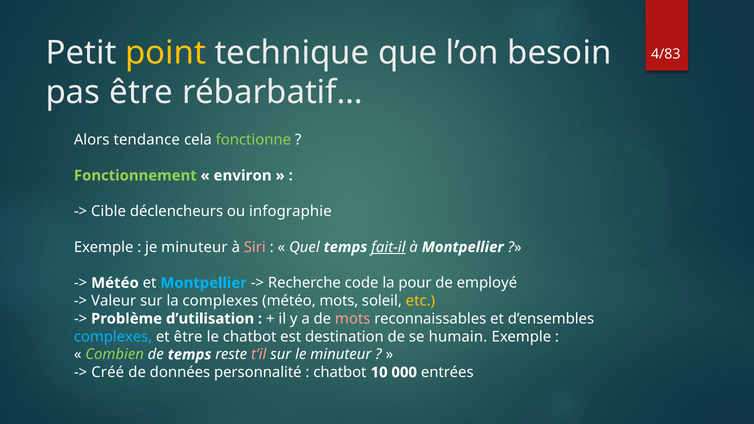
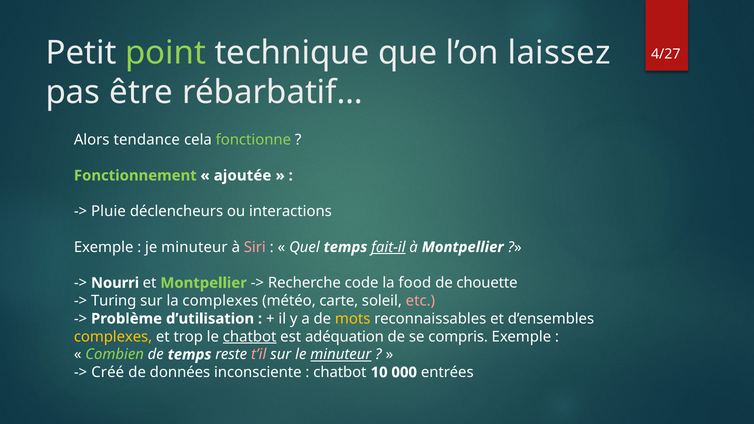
point colour: yellow -> light green
besoin: besoin -> laissez
4/83: 4/83 -> 4/27
environ: environ -> ajoutée
Cible: Cible -> Pluie
infographie: infographie -> interactions
Météo at (115, 283): Météo -> Nourri
Montpellier at (204, 283) colour: light blue -> light green
pour: pour -> food
employé: employé -> chouette
Valeur: Valeur -> Turing
météo mots: mots -> carte
etc colour: yellow -> pink
mots at (353, 319) colour: pink -> yellow
complexes at (113, 337) colour: light blue -> yellow
et être: être -> trop
chatbot at (250, 337) underline: none -> present
destination: destination -> adéquation
humain: humain -> compris
minuteur at (341, 355) underline: none -> present
personnalité: personnalité -> inconsciente
